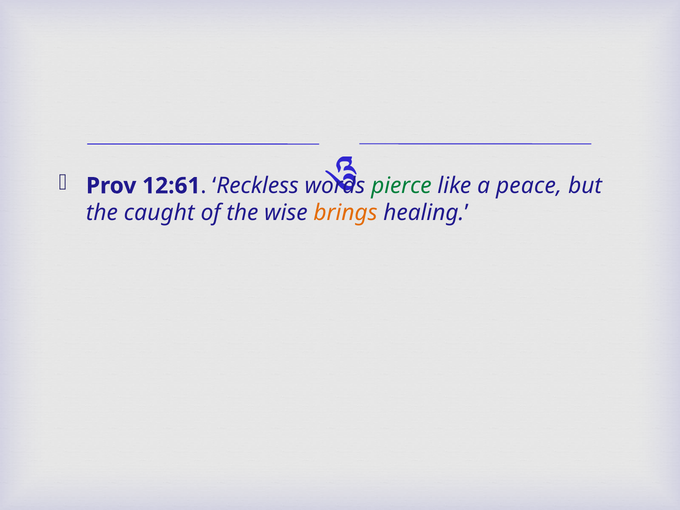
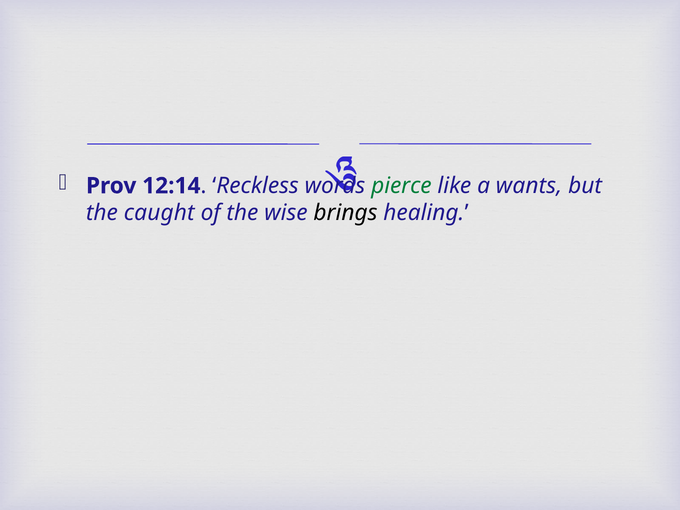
12:61: 12:61 -> 12:14
peace: peace -> wants
brings colour: orange -> black
